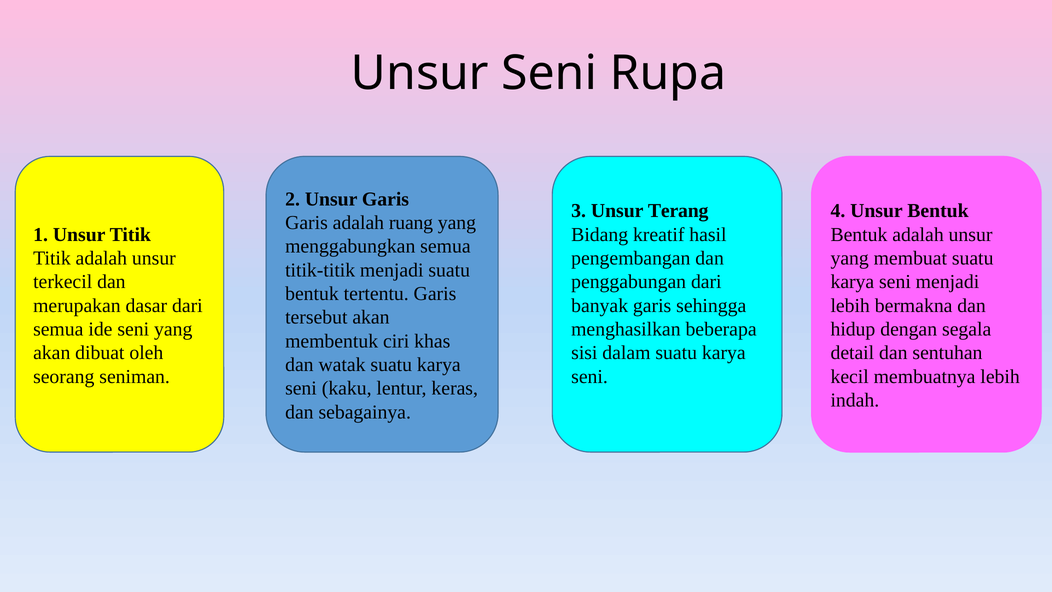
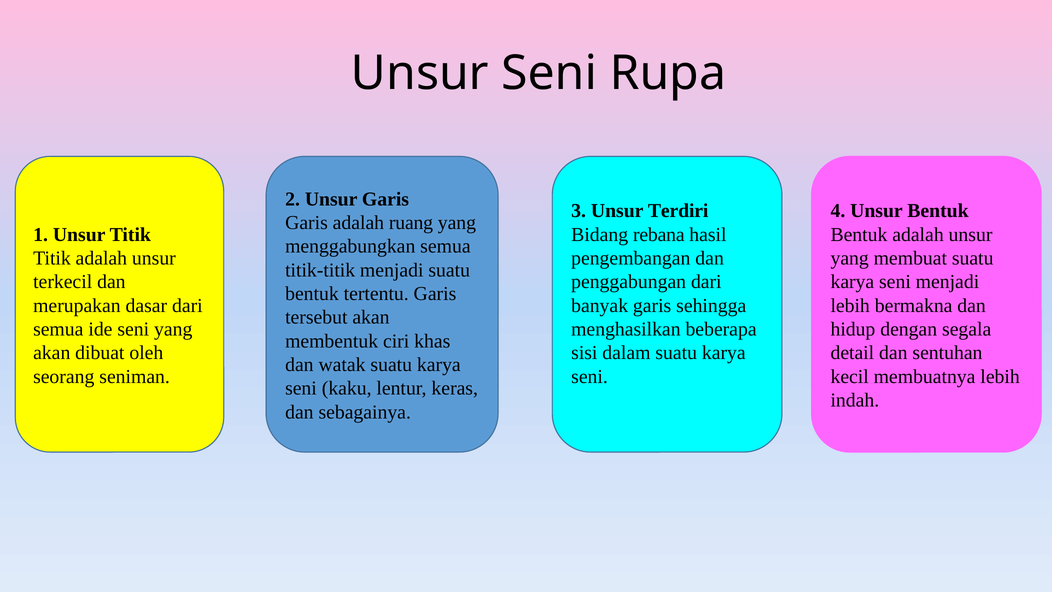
Terang: Terang -> Terdiri
kreatif: kreatif -> rebana
